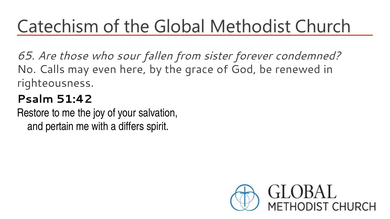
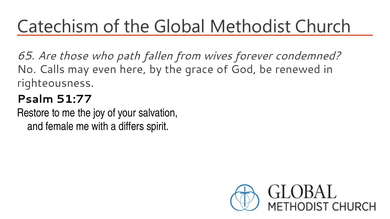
sour: sour -> path
sister: sister -> wives
51:42: 51:42 -> 51:77
pertain: pertain -> female
